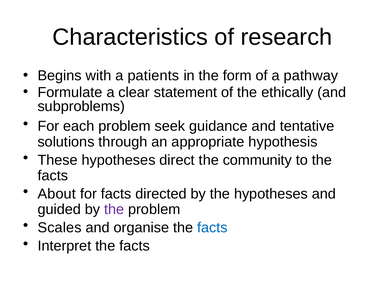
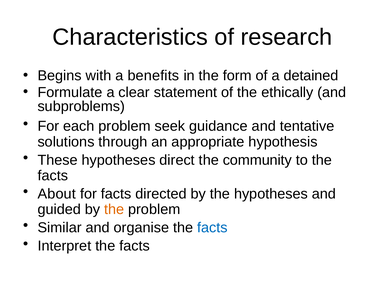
patients: patients -> benefits
pathway: pathway -> detained
the at (114, 210) colour: purple -> orange
Scales: Scales -> Similar
